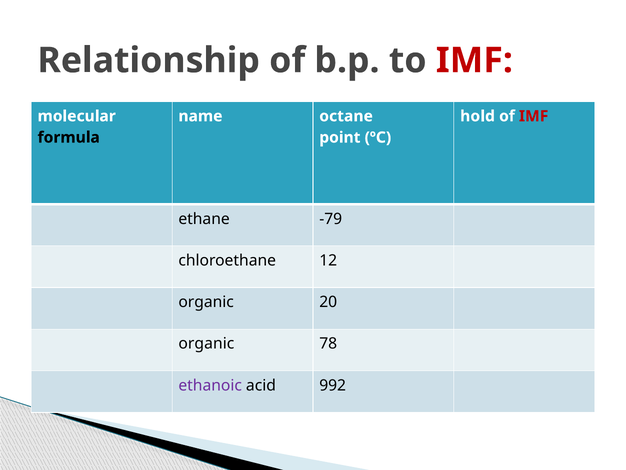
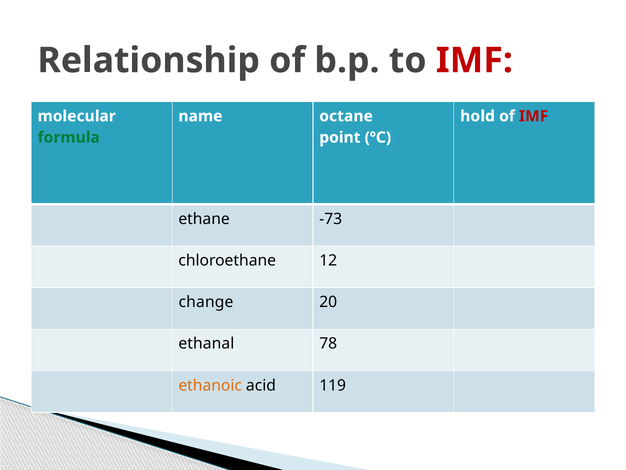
formula colour: black -> green
-79: -79 -> -73
organic at (206, 302): organic -> change
organic at (206, 343): organic -> ethanal
ethanoic colour: purple -> orange
992: 992 -> 119
